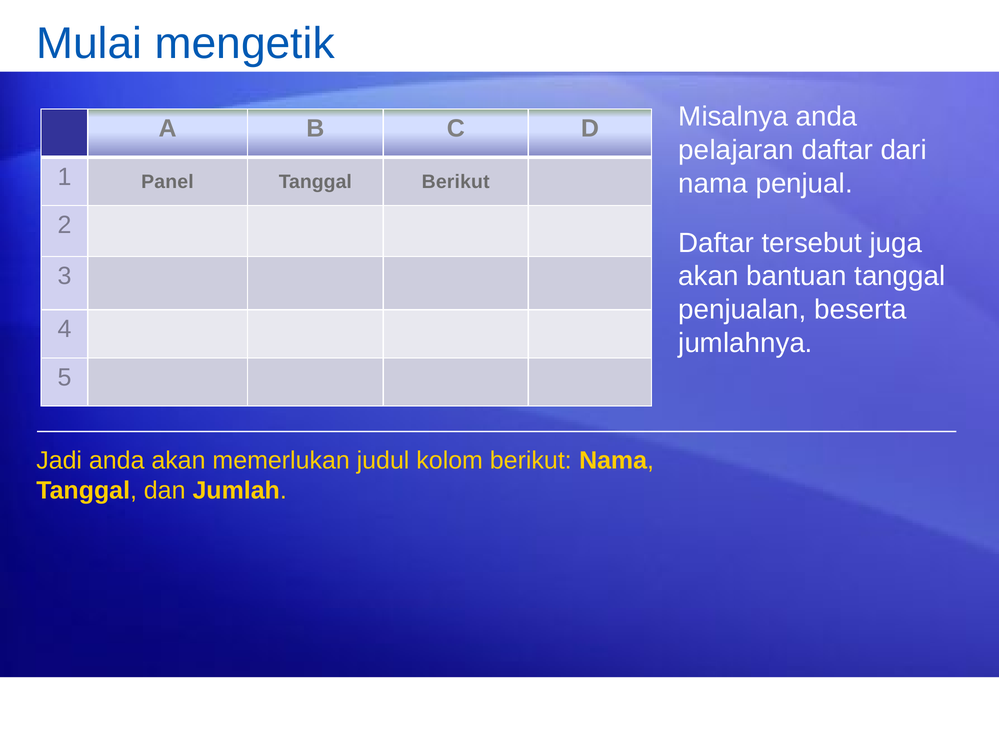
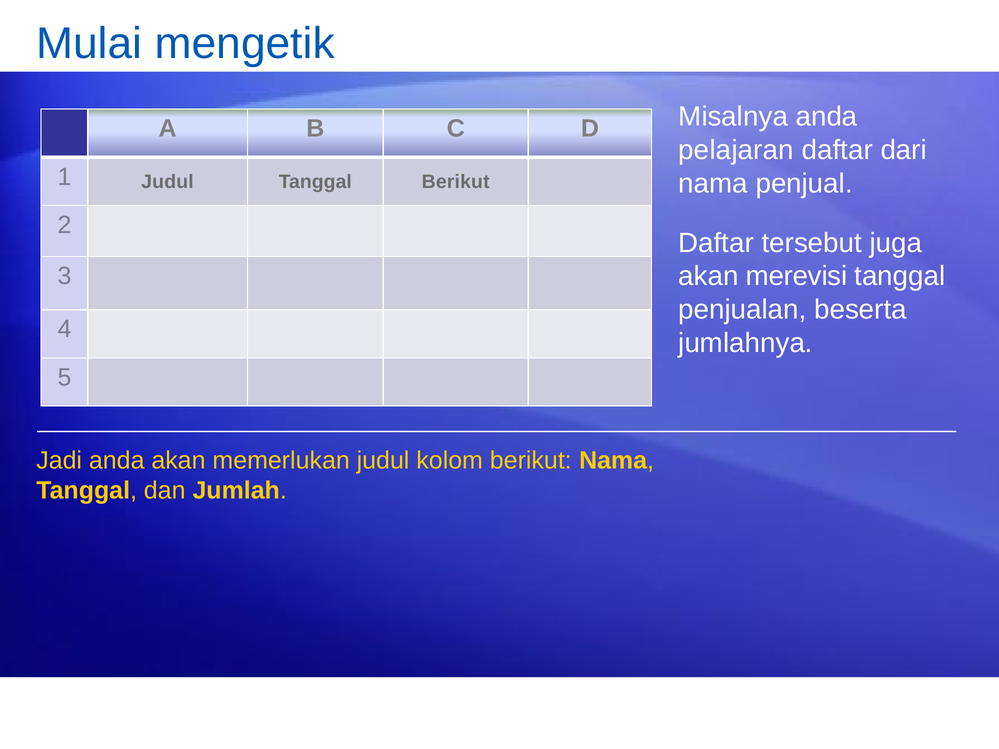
1 Panel: Panel -> Judul
bantuan: bantuan -> merevisi
